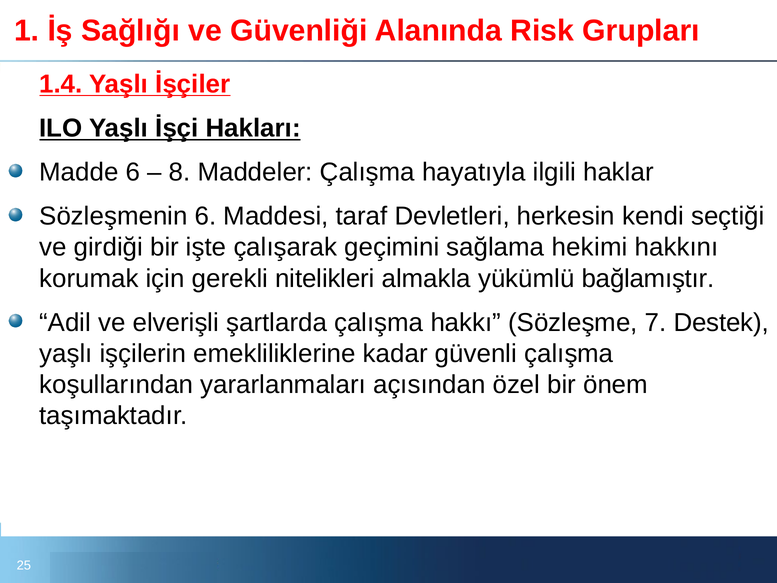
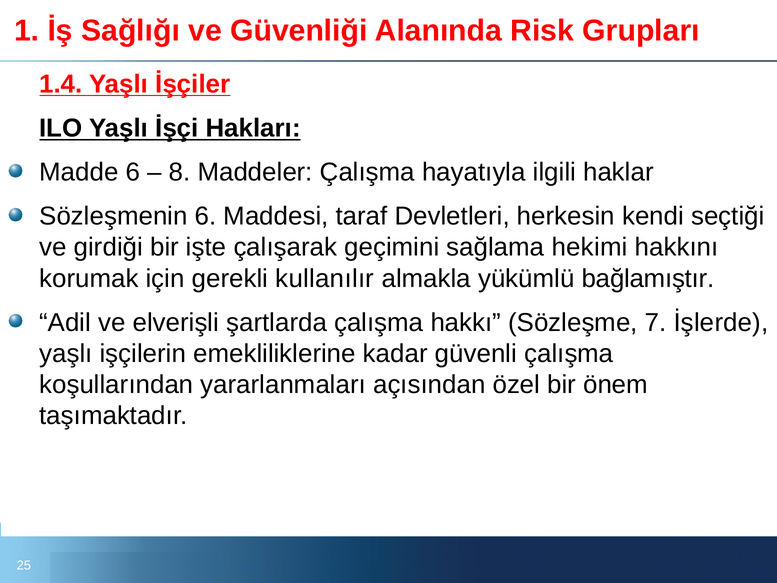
nitelikleri: nitelikleri -> kullanılır
Destek: Destek -> İşlerde
